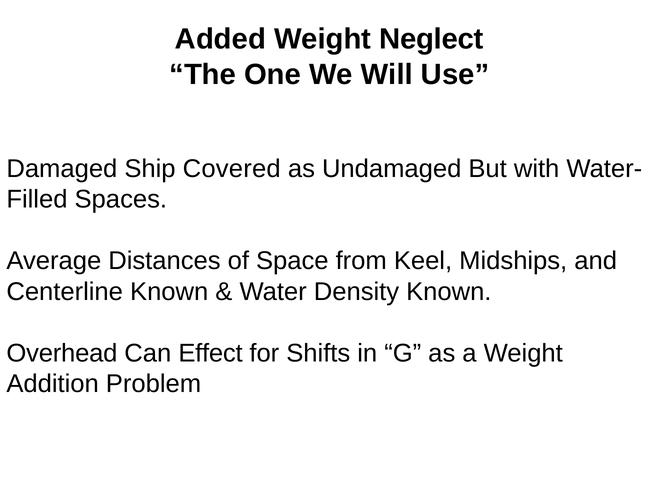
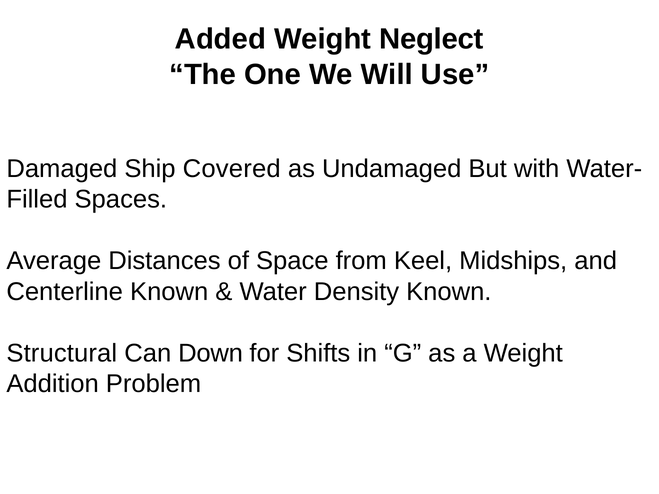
Overhead: Overhead -> Structural
Effect: Effect -> Down
